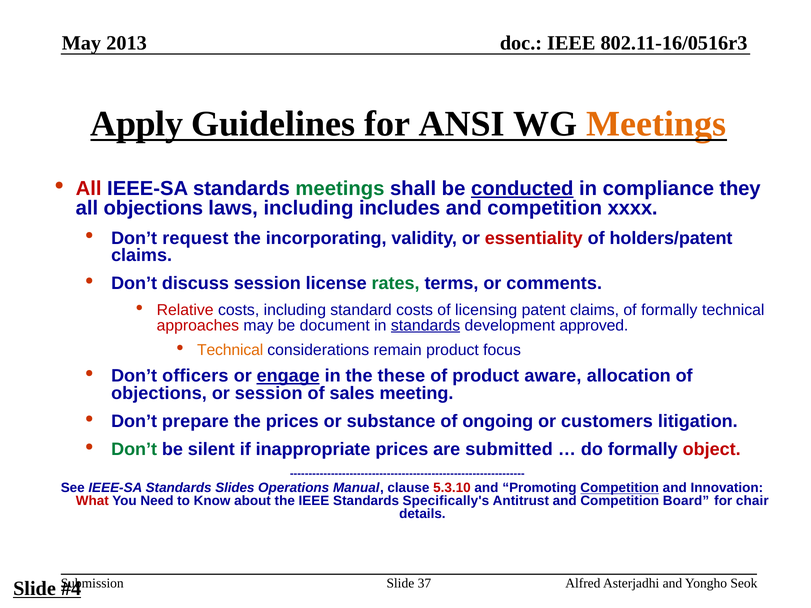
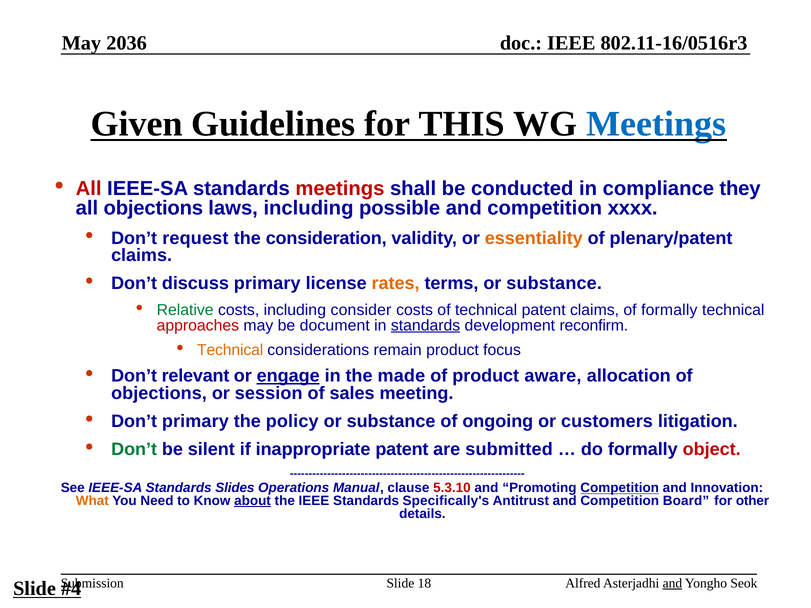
2013: 2013 -> 2036
Apply: Apply -> Given
ANSI: ANSI -> THIS
Meetings at (656, 124) colour: orange -> blue
meetings at (340, 189) colour: green -> red
conducted underline: present -> none
includes: includes -> possible
incorporating: incorporating -> consideration
essentiality colour: red -> orange
holders/patent: holders/patent -> plenary/patent
discuss session: session -> primary
rates colour: green -> orange
terms or comments: comments -> substance
Relative colour: red -> green
standard: standard -> consider
of licensing: licensing -> technical
approved: approved -> reconfirm
officers: officers -> relevant
these: these -> made
Don’t prepare: prepare -> primary
the prices: prices -> policy
inappropriate prices: prices -> patent
What colour: red -> orange
about underline: none -> present
chair: chair -> other
37: 37 -> 18
and at (672, 583) underline: none -> present
